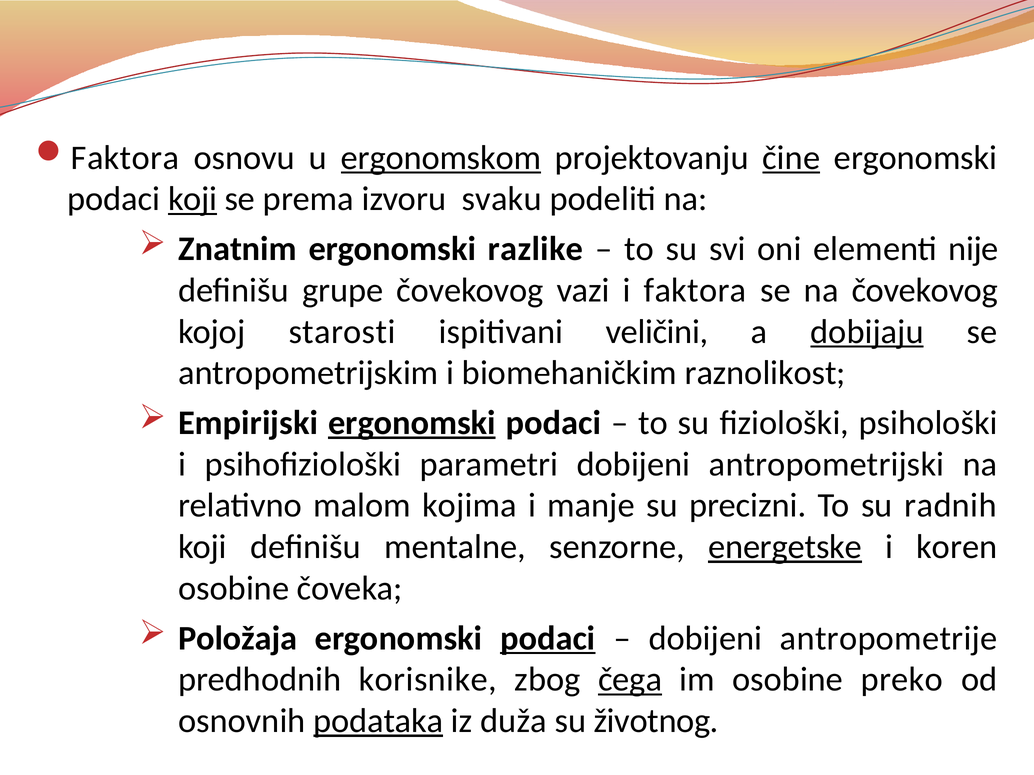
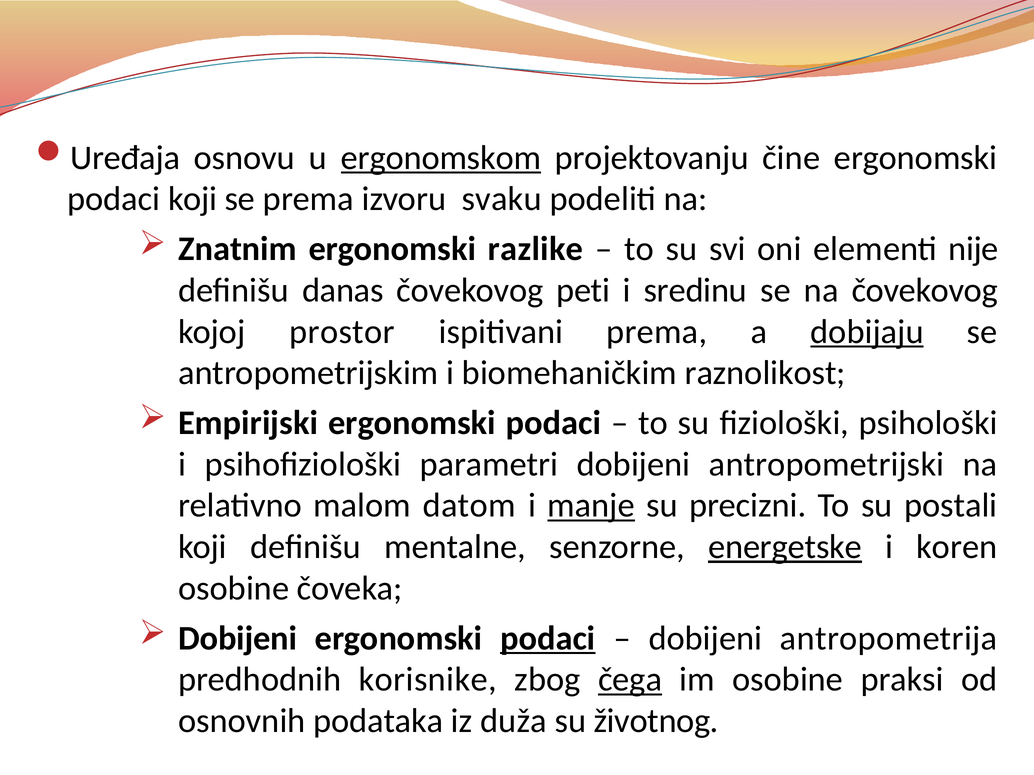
Faktora at (125, 158): Faktora -> Uređaja
čine underline: present -> none
koji at (193, 199) underline: present -> none
grupe: grupe -> danas
vazi: vazi -> peti
i faktora: faktora -> sredinu
starosti: starosti -> prostor
ispitivani veličini: veličini -> prema
ergonomski at (412, 423) underline: present -> none
kojima: kojima -> datom
manje underline: none -> present
radnih: radnih -> postali
Položaja at (238, 639): Položaja -> Dobijeni
antropometrije: antropometrije -> antropometrija
preko: preko -> praksi
podataka underline: present -> none
